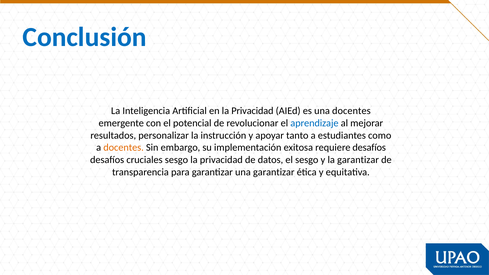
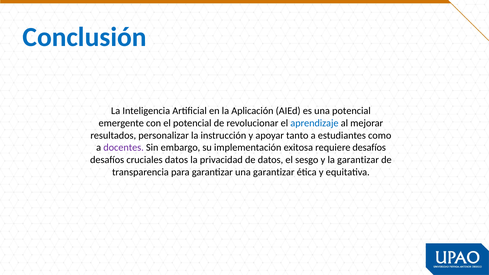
en la Privacidad: Privacidad -> Aplicación
una docentes: docentes -> potencial
docentes at (124, 148) colour: orange -> purple
cruciales sesgo: sesgo -> datos
